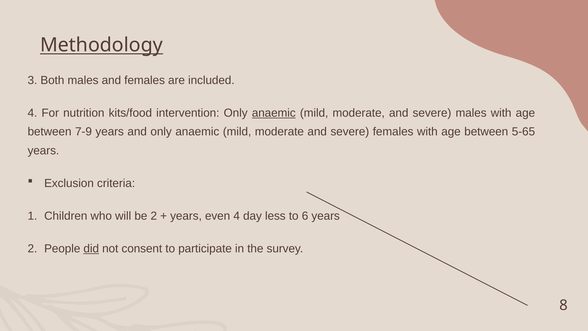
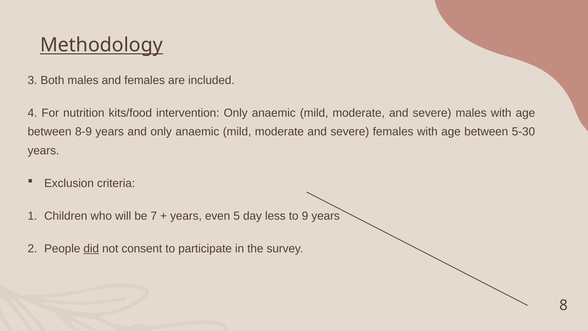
anaemic at (274, 113) underline: present -> none
7-9: 7-9 -> 8-9
5-65: 5-65 -> 5-30
be 2: 2 -> 7
even 4: 4 -> 5
6: 6 -> 9
